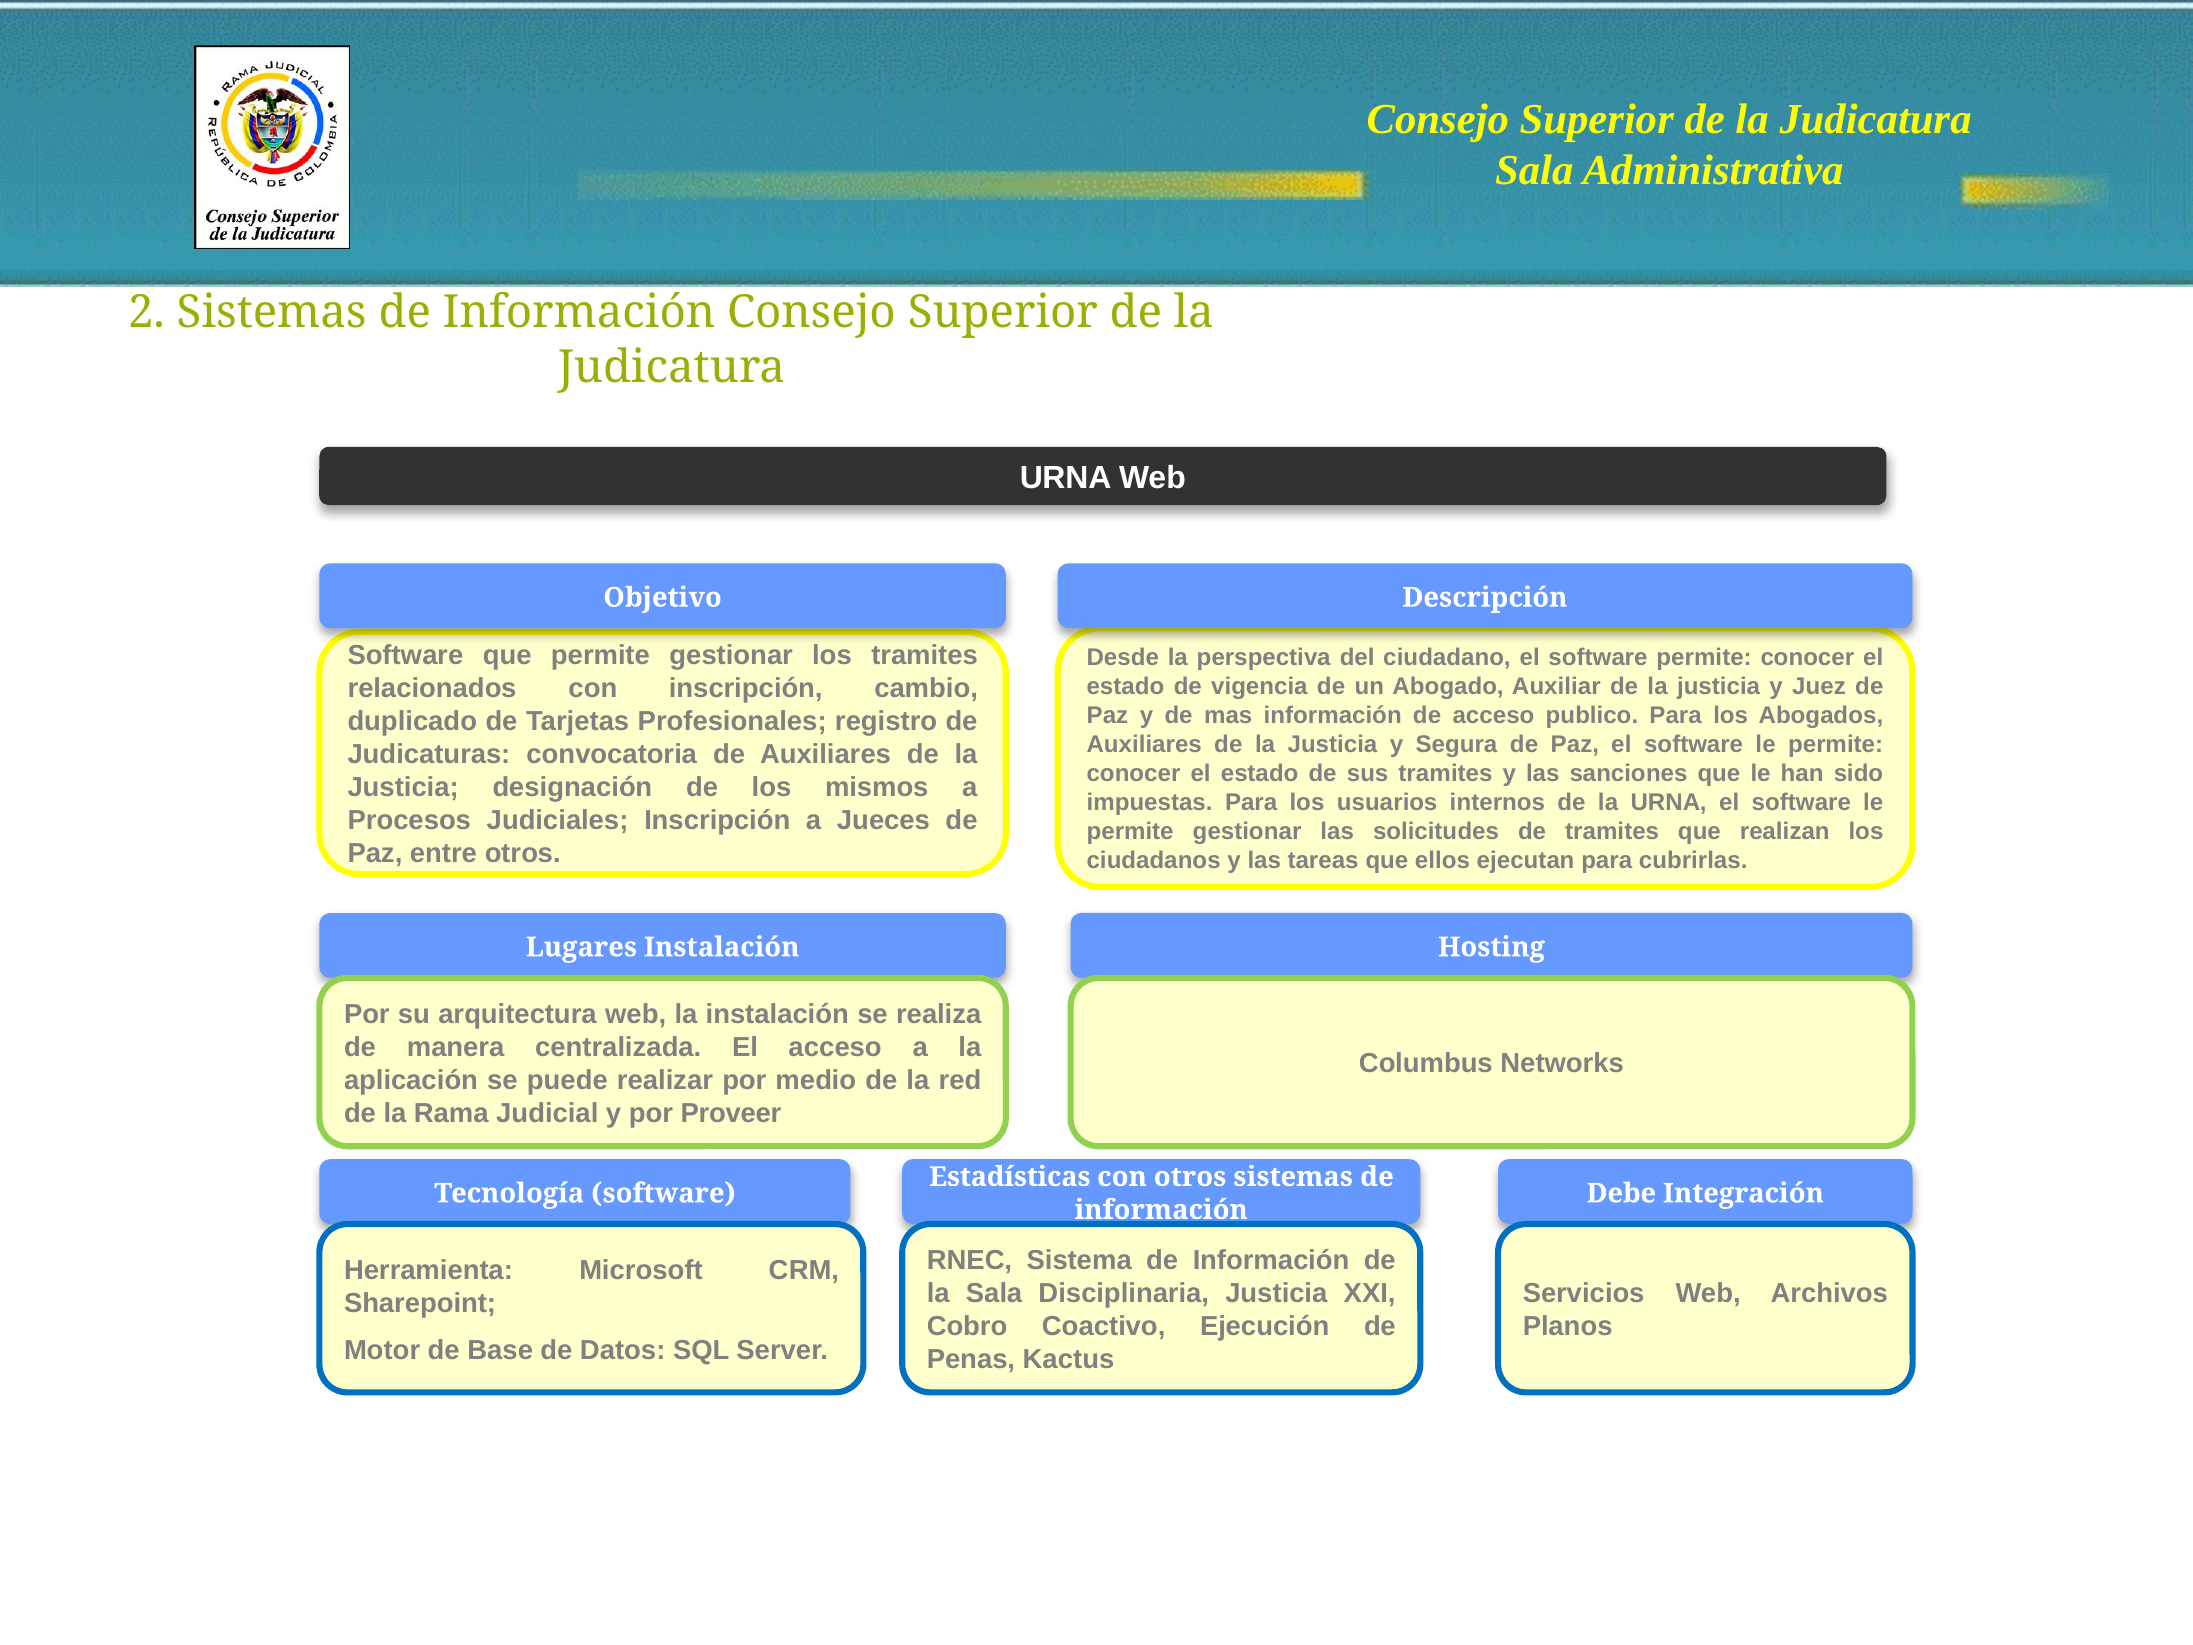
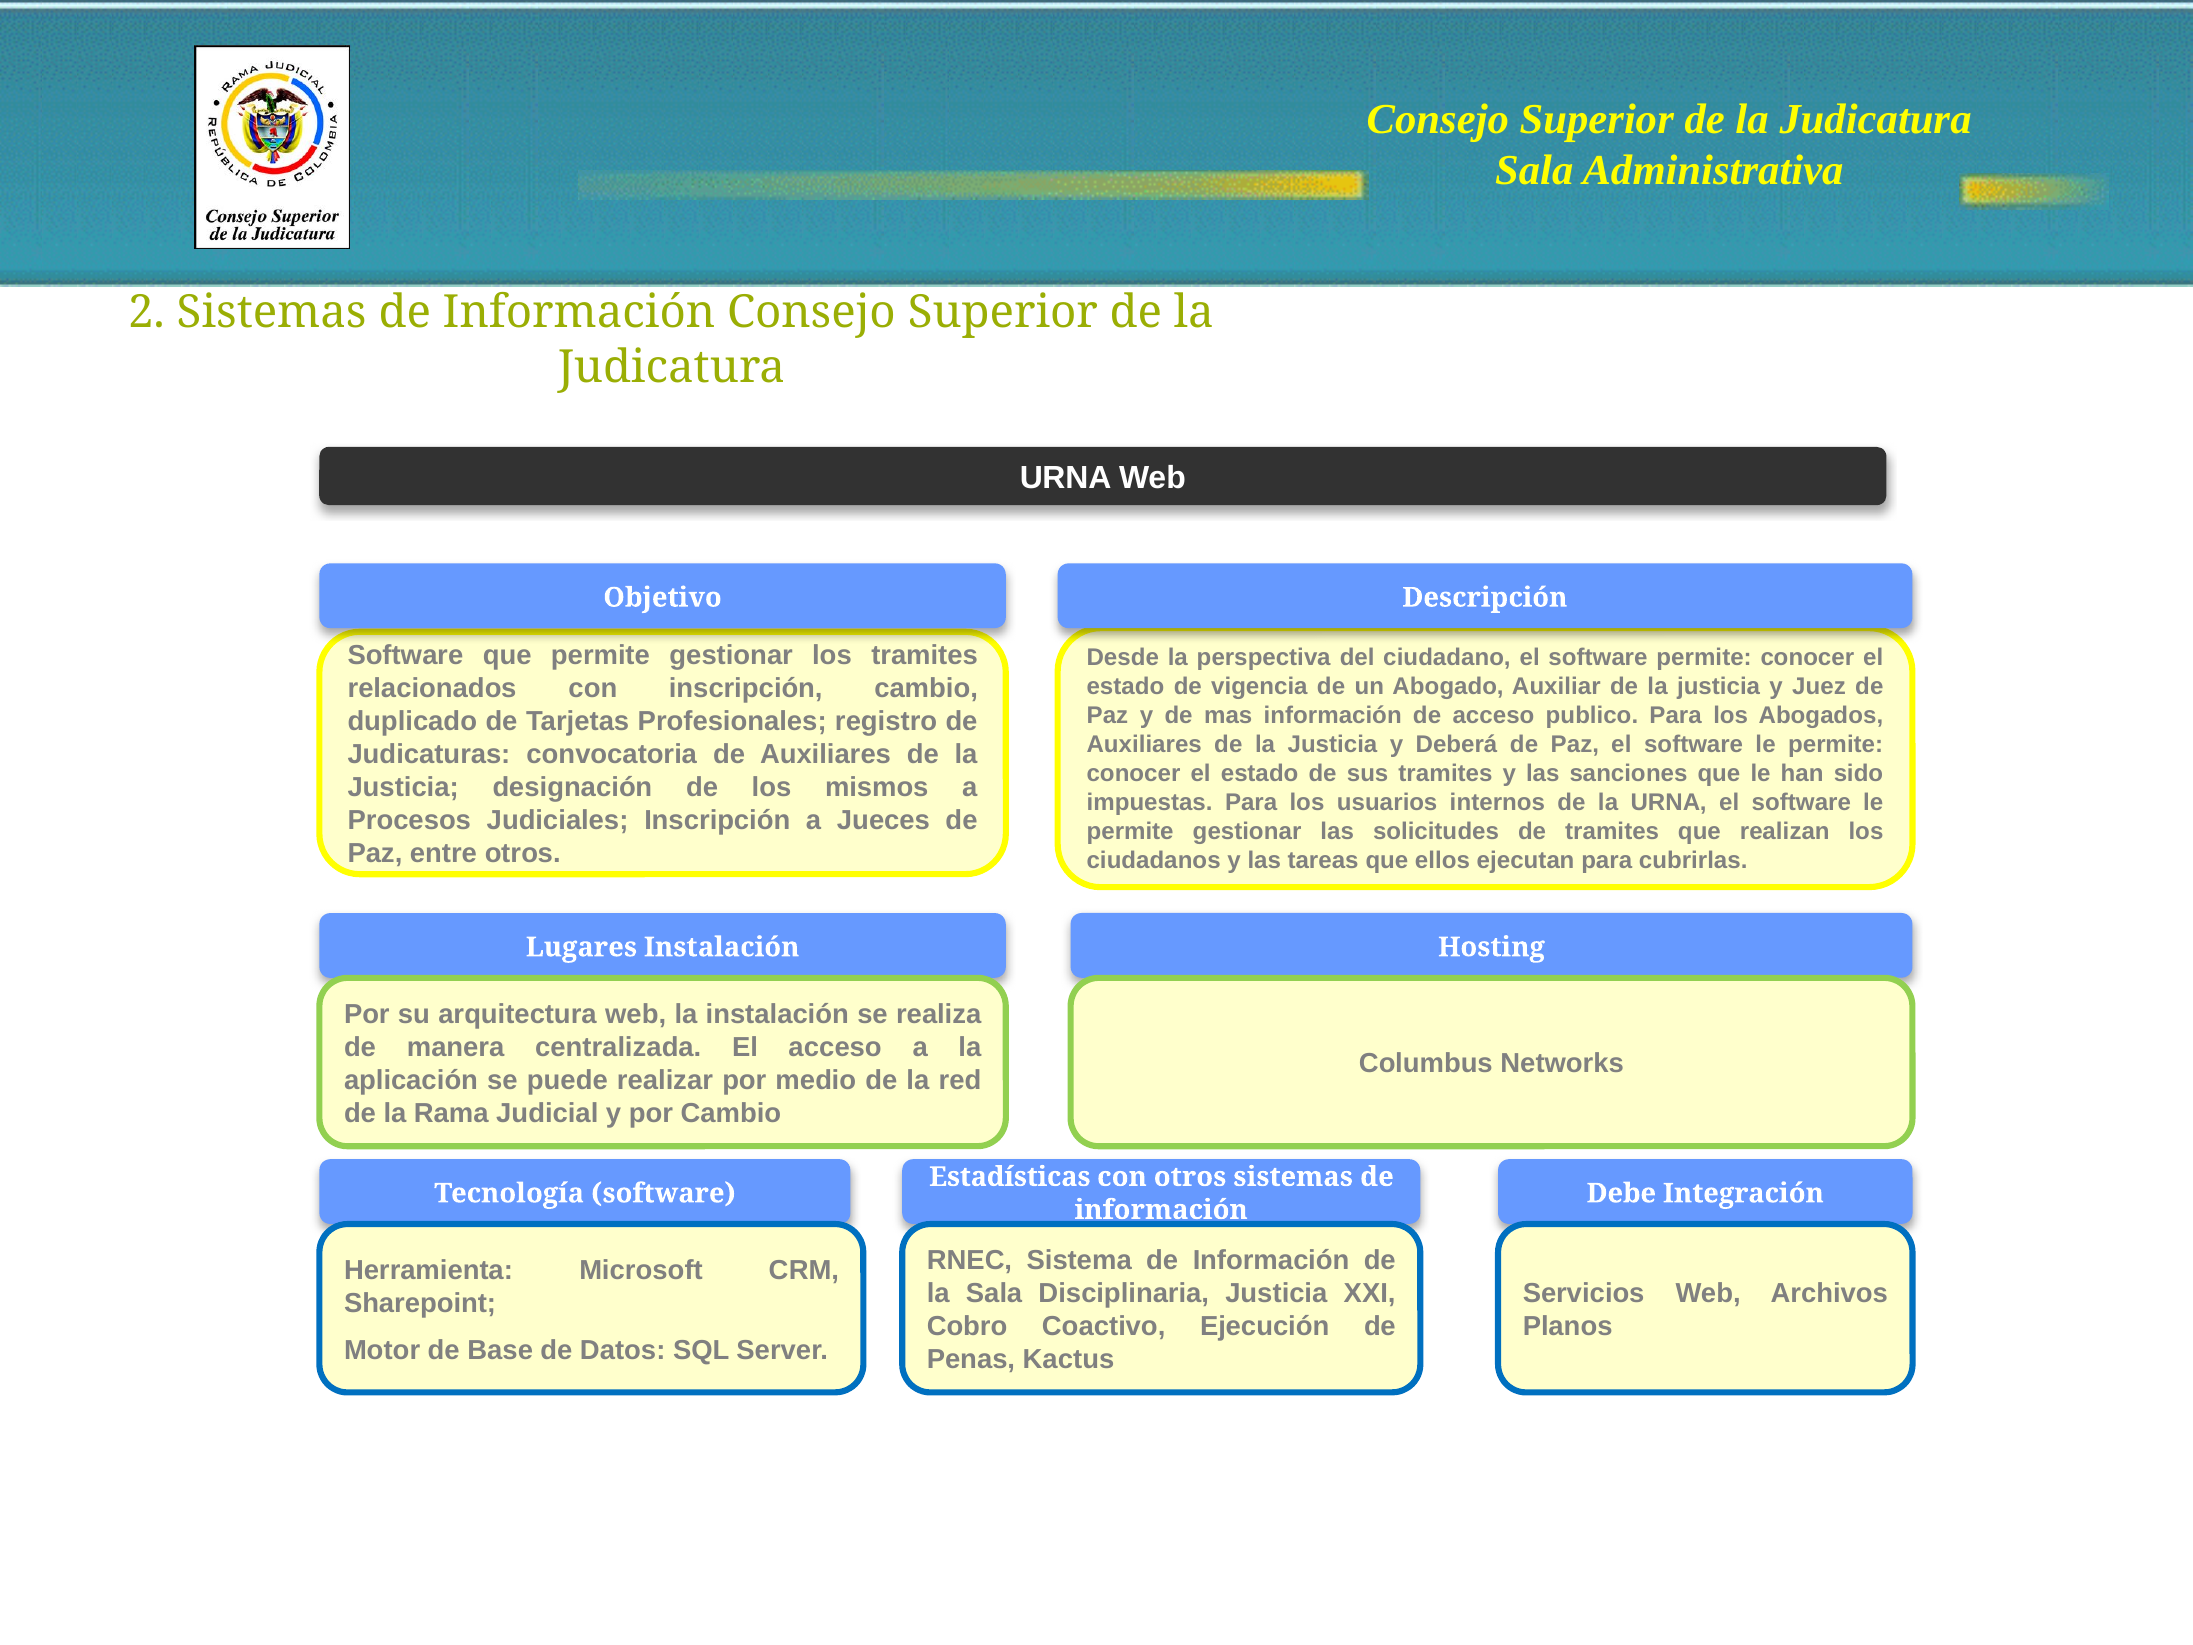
Segura: Segura -> Deberá
por Proveer: Proveer -> Cambio
